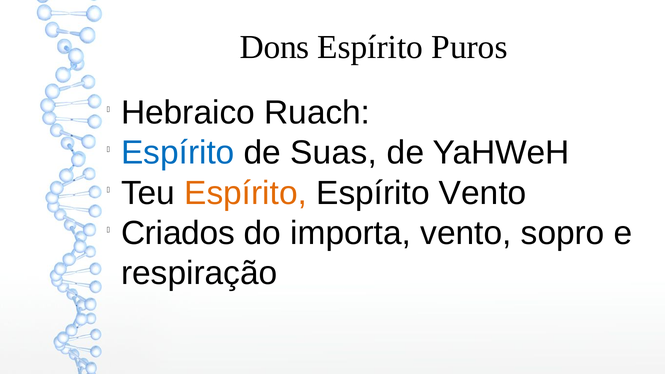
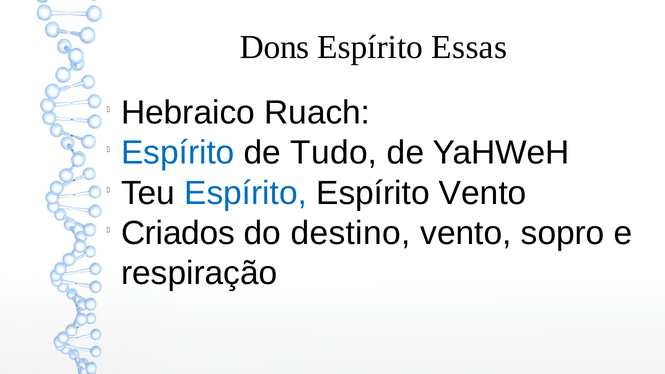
Puros: Puros -> Essas
Suas: Suas -> Tudo
Espírito at (246, 193) colour: orange -> blue
importa: importa -> destino
